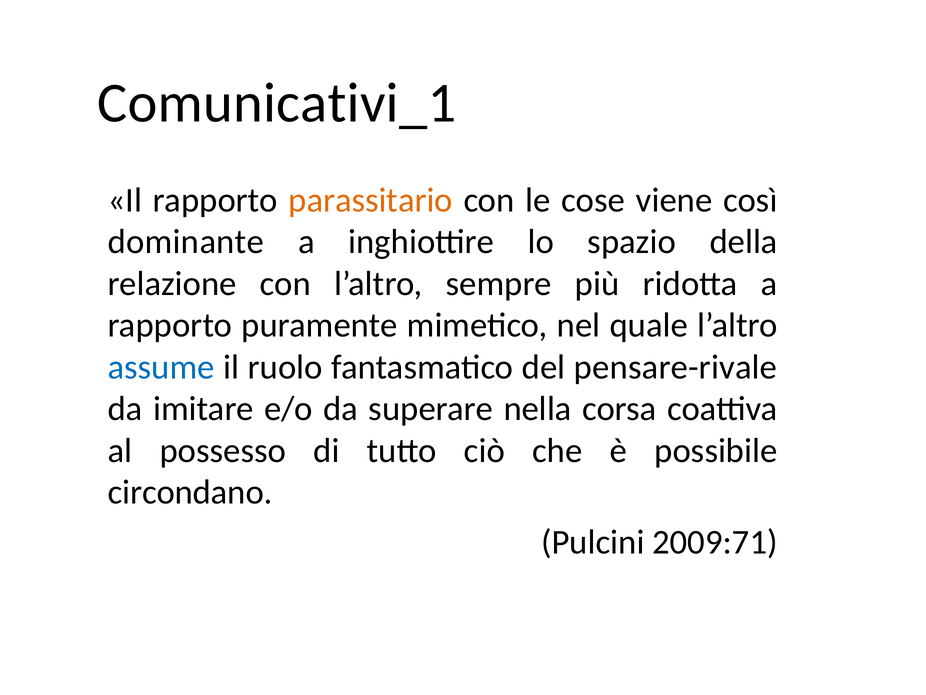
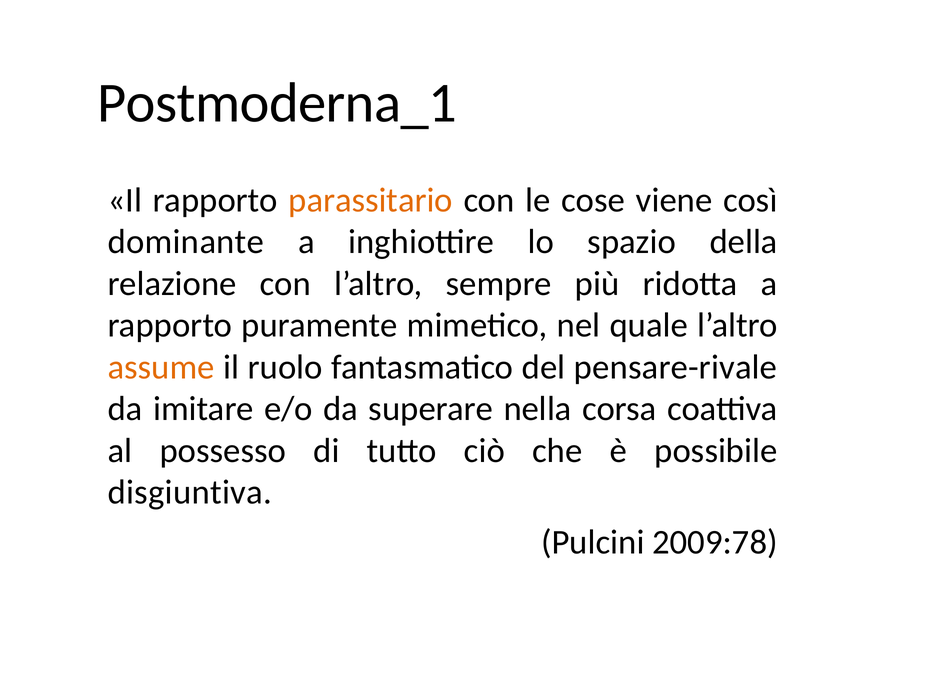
Comunicativi_1: Comunicativi_1 -> Postmoderna_1
assume colour: blue -> orange
circondano: circondano -> disgiuntiva
2009:71: 2009:71 -> 2009:78
